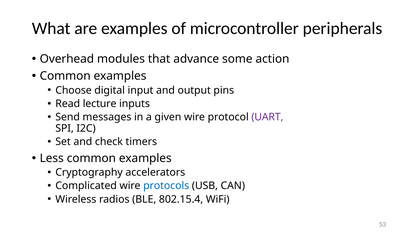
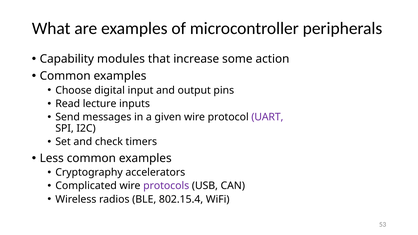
Overhead: Overhead -> Capability
advance: advance -> increase
protocols colour: blue -> purple
